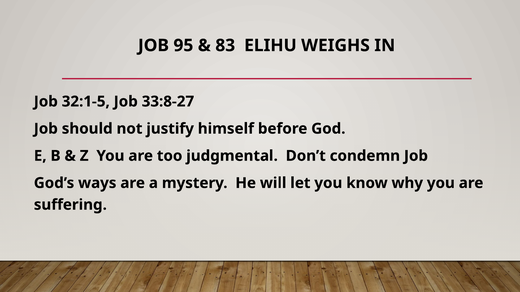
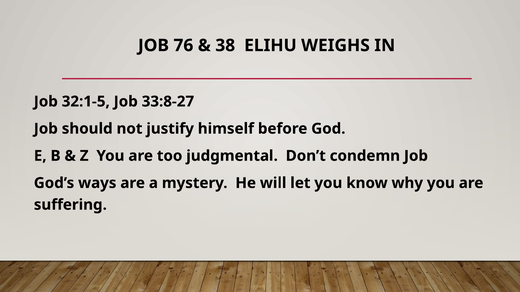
95: 95 -> 76
83: 83 -> 38
